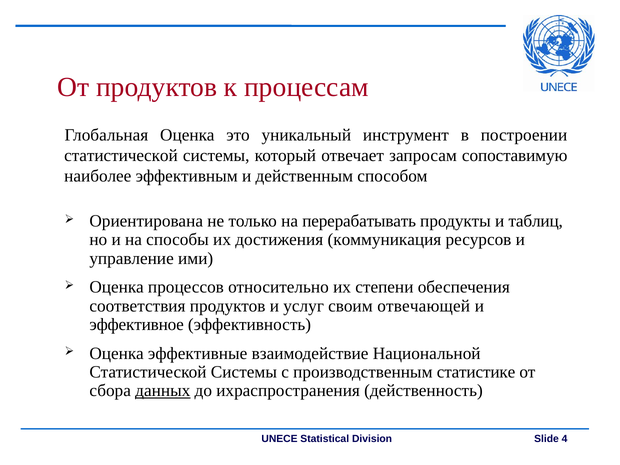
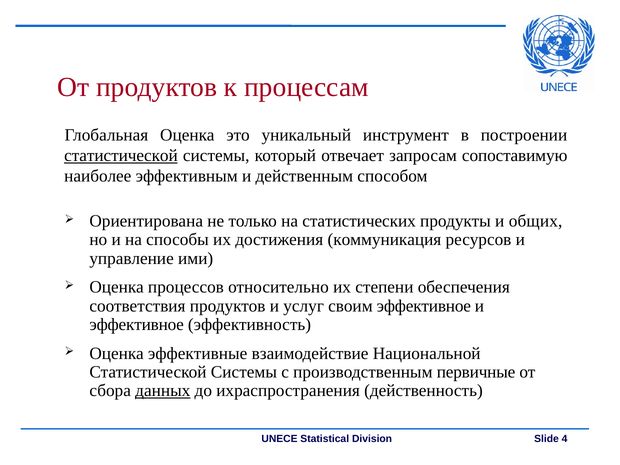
статистической at (121, 155) underline: none -> present
перерабатывать: перерабатывать -> статистических
таблиц: таблиц -> общих
своим отвечающей: отвечающей -> эффективное
статистике: статистике -> первичные
